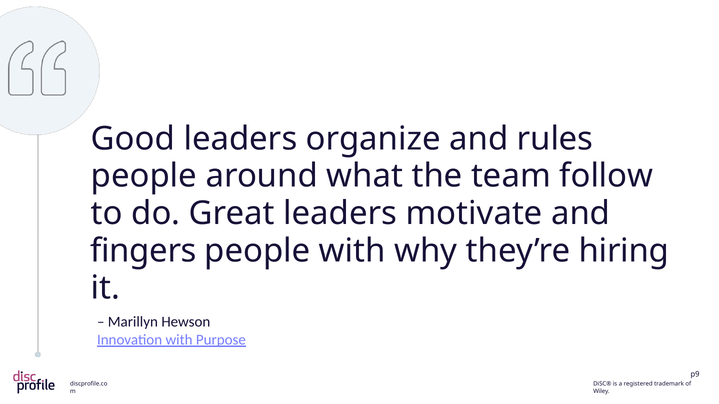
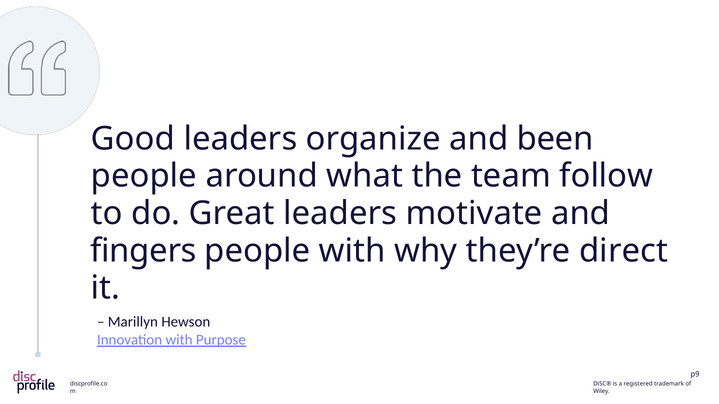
rules: rules -> been
hiring: hiring -> direct
